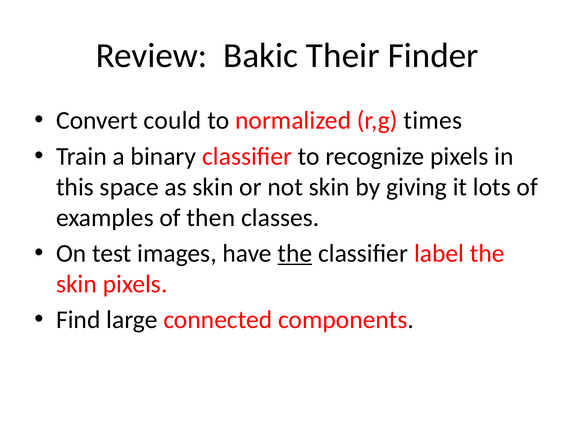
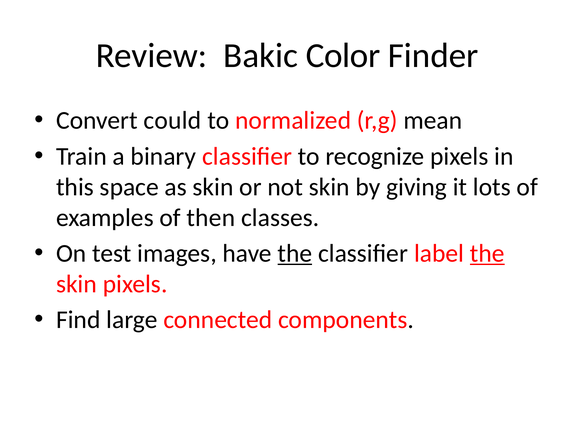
Their: Their -> Color
times: times -> mean
the at (487, 254) underline: none -> present
